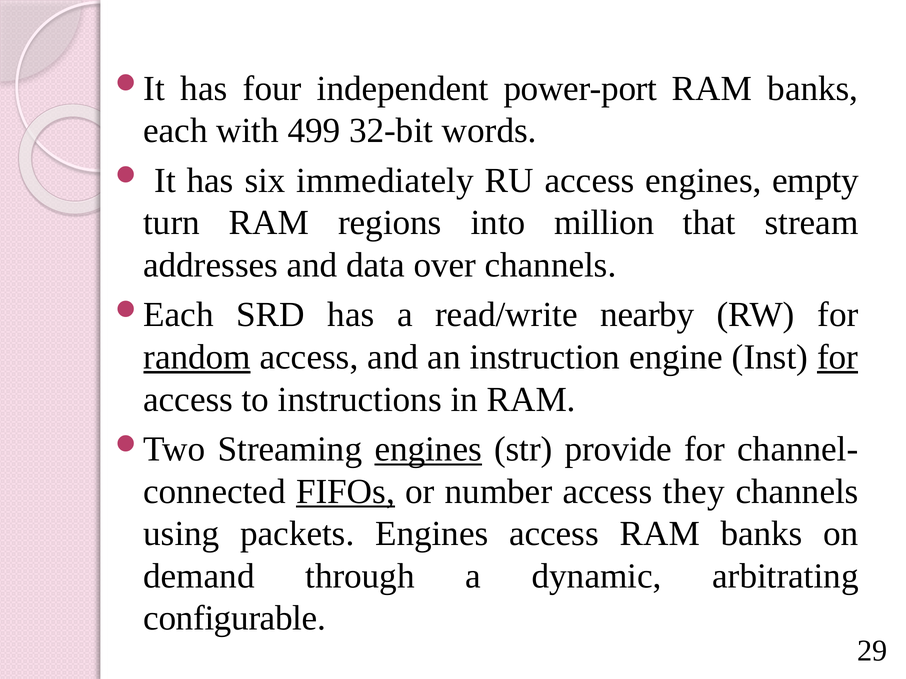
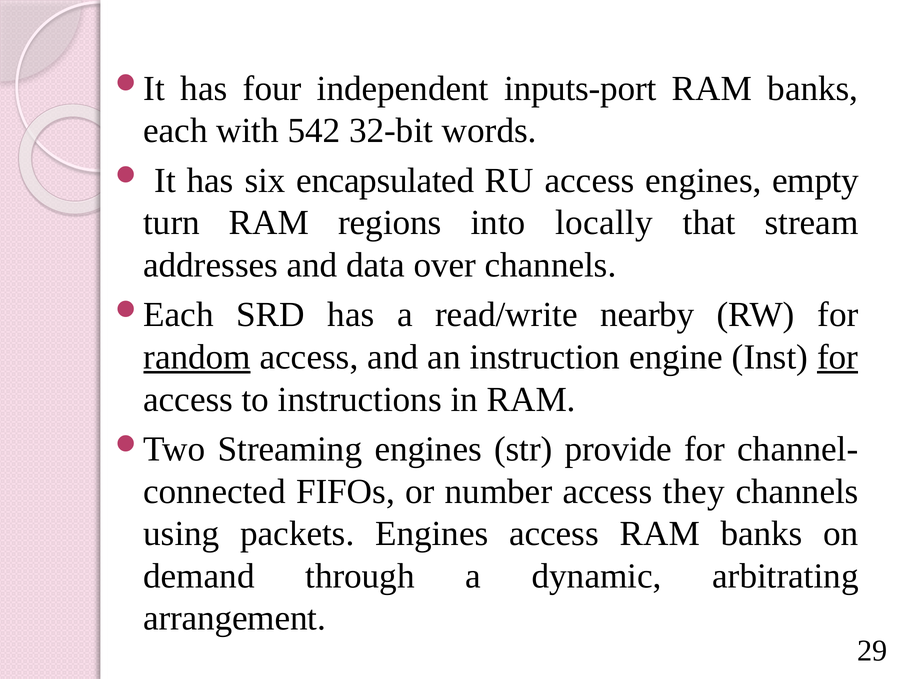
power-port: power-port -> inputs-port
499: 499 -> 542
immediately: immediately -> encapsulated
million: million -> locally
engines at (428, 450) underline: present -> none
FIFOs underline: present -> none
configurable: configurable -> arrangement
